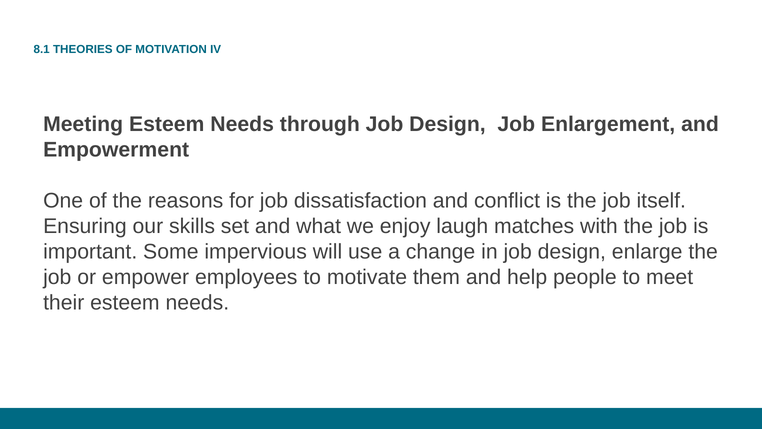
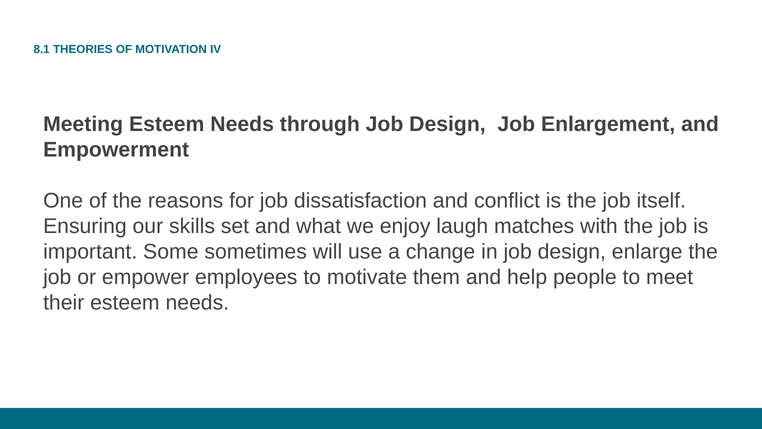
impervious: impervious -> sometimes
